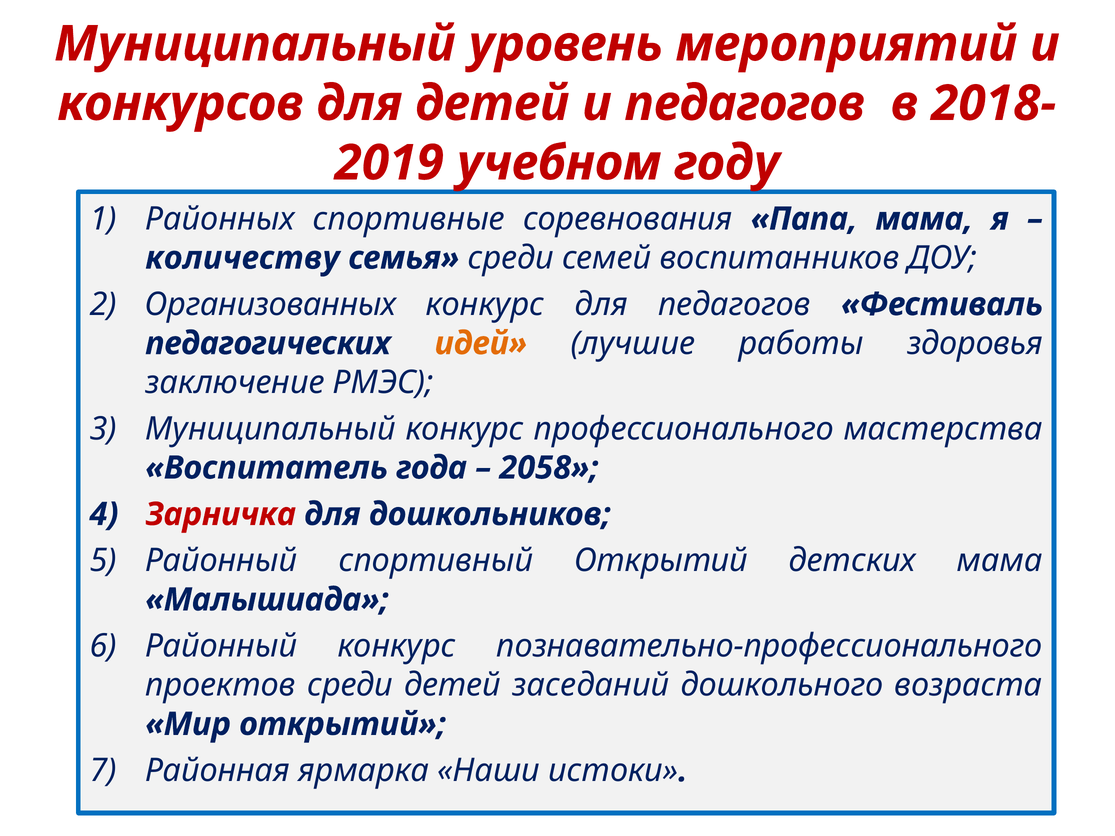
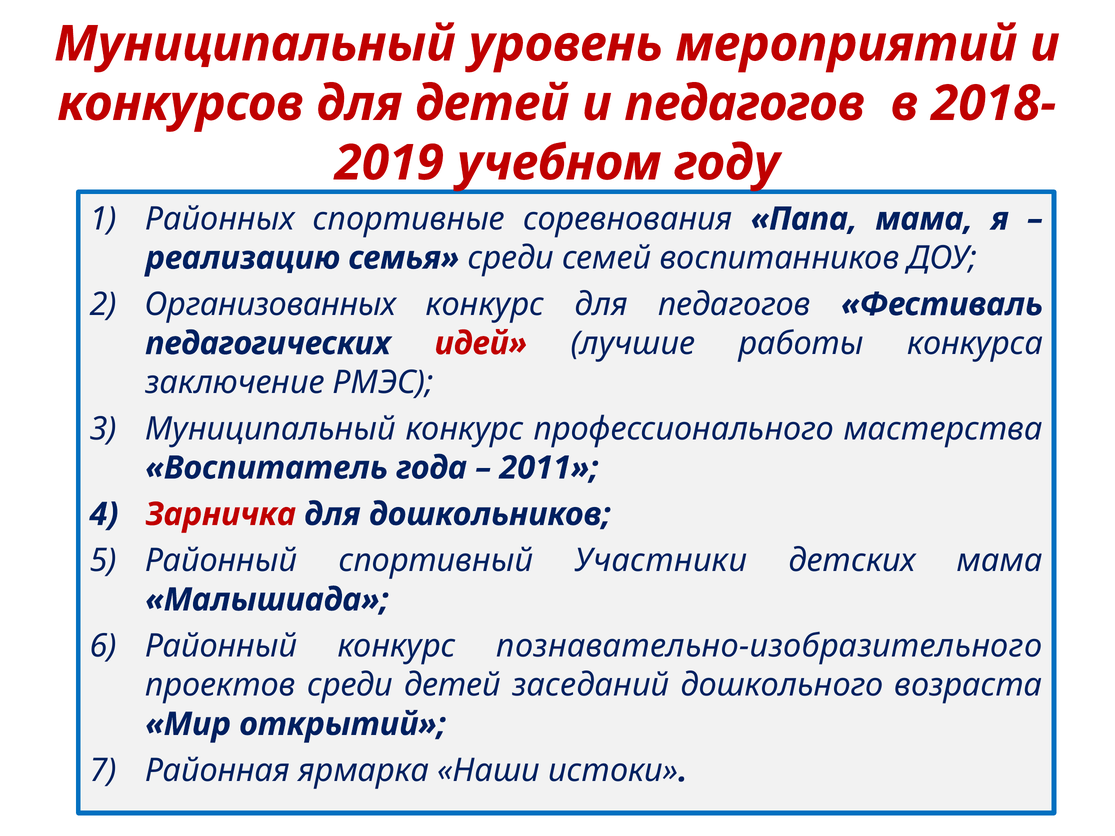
количеству: количеству -> реализацию
идей colour: orange -> red
здоровья: здоровья -> конкурса
2058: 2058 -> 2011
спортивный Открытий: Открытий -> Участники
познавательно-профессионального: познавательно-профессионального -> познавательно-изобразительного
